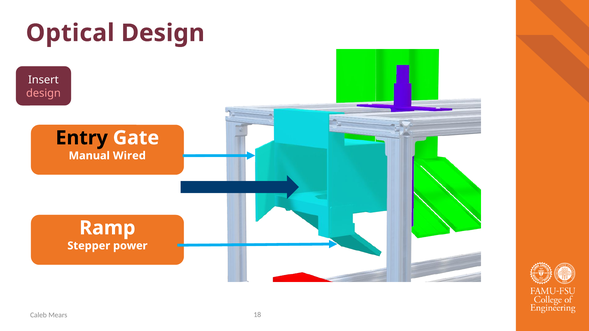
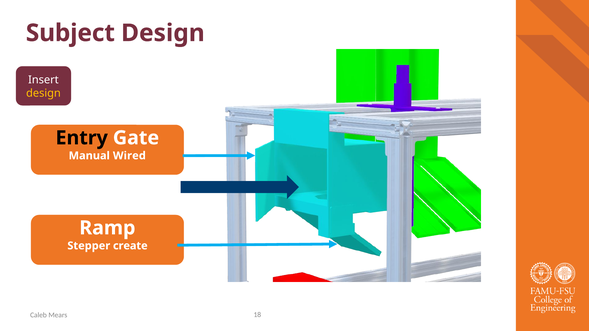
Optical: Optical -> Subject
design at (43, 93) colour: pink -> yellow
power: power -> create
